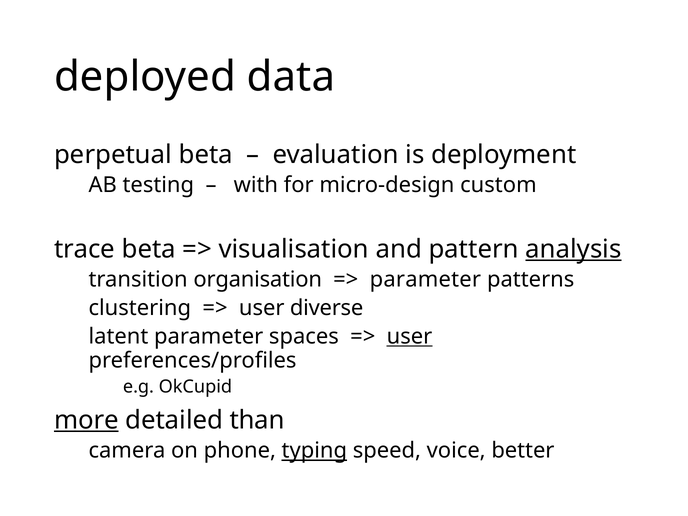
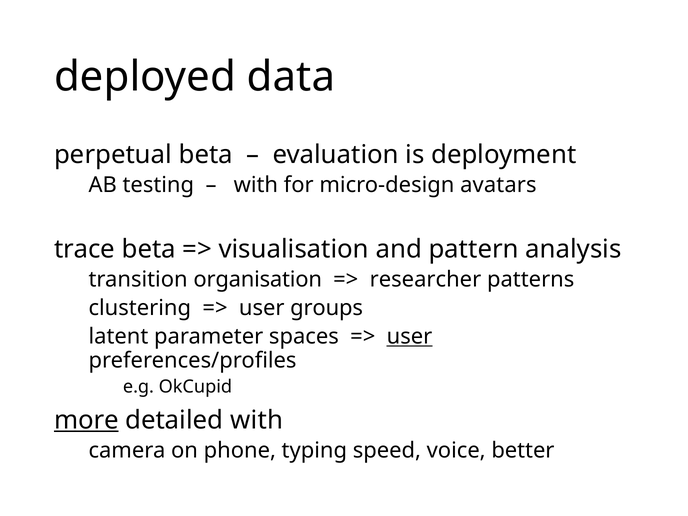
custom: custom -> avatars
analysis underline: present -> none
parameter at (425, 280): parameter -> researcher
diverse: diverse -> groups
detailed than: than -> with
typing underline: present -> none
